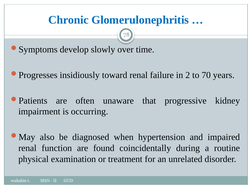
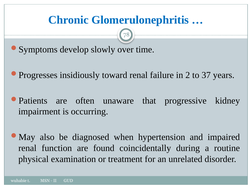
70: 70 -> 37
